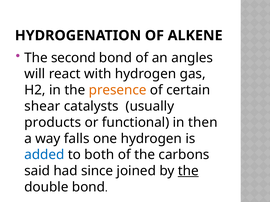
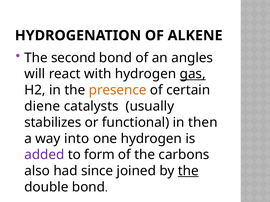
gas underline: none -> present
shear: shear -> diene
products: products -> stabilizes
falls: falls -> into
added colour: blue -> purple
both: both -> form
said: said -> also
